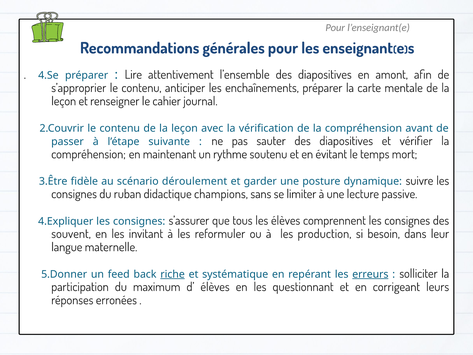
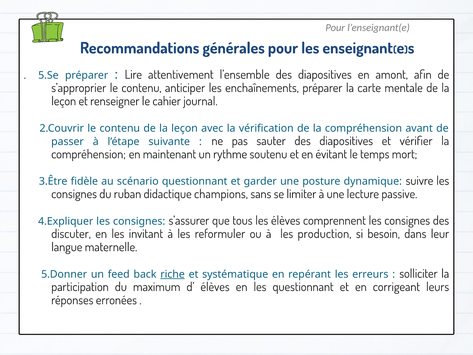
4.Se: 4.Se -> 5.Se
scénario déroulement: déroulement -> questionnant
souvent: souvent -> discuter
erreurs underline: present -> none
